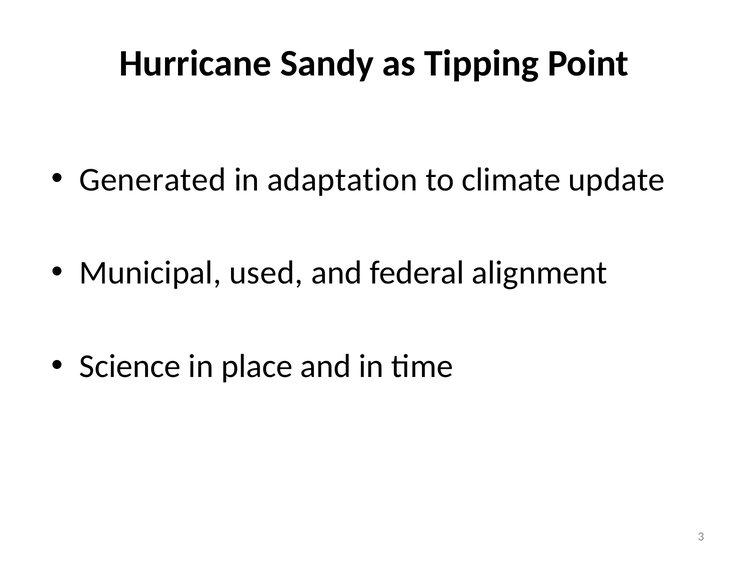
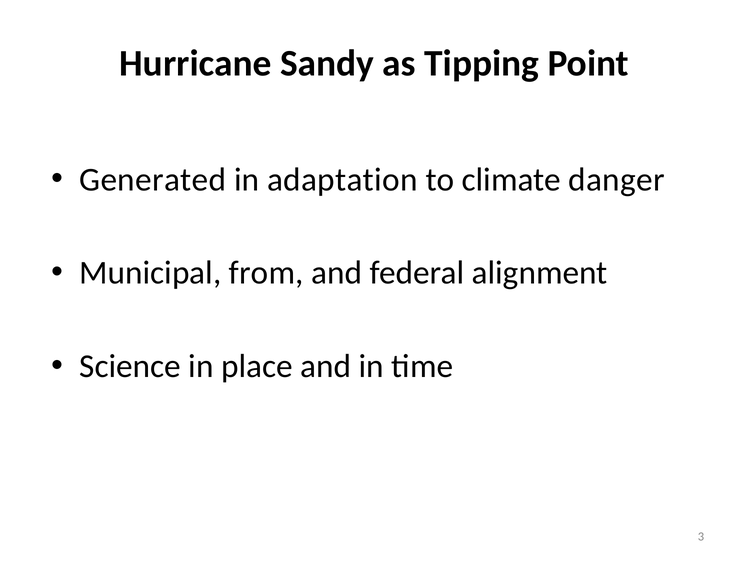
update: update -> danger
used: used -> from
